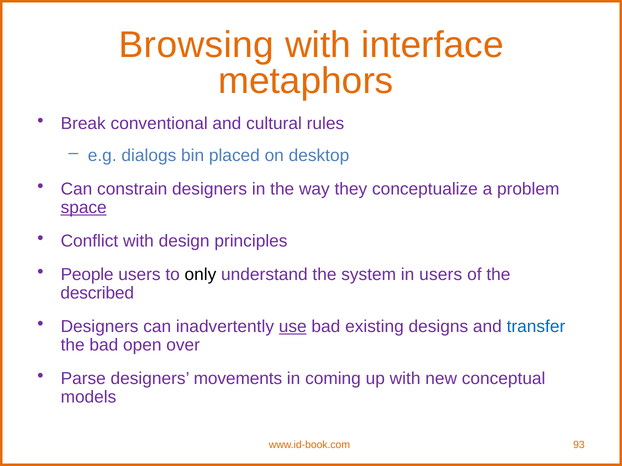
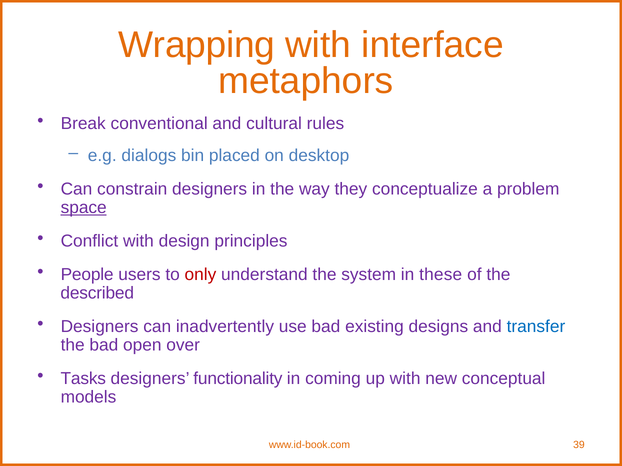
Browsing: Browsing -> Wrapping
only colour: black -> red
in users: users -> these
use underline: present -> none
Parse: Parse -> Tasks
movements: movements -> functionality
93: 93 -> 39
